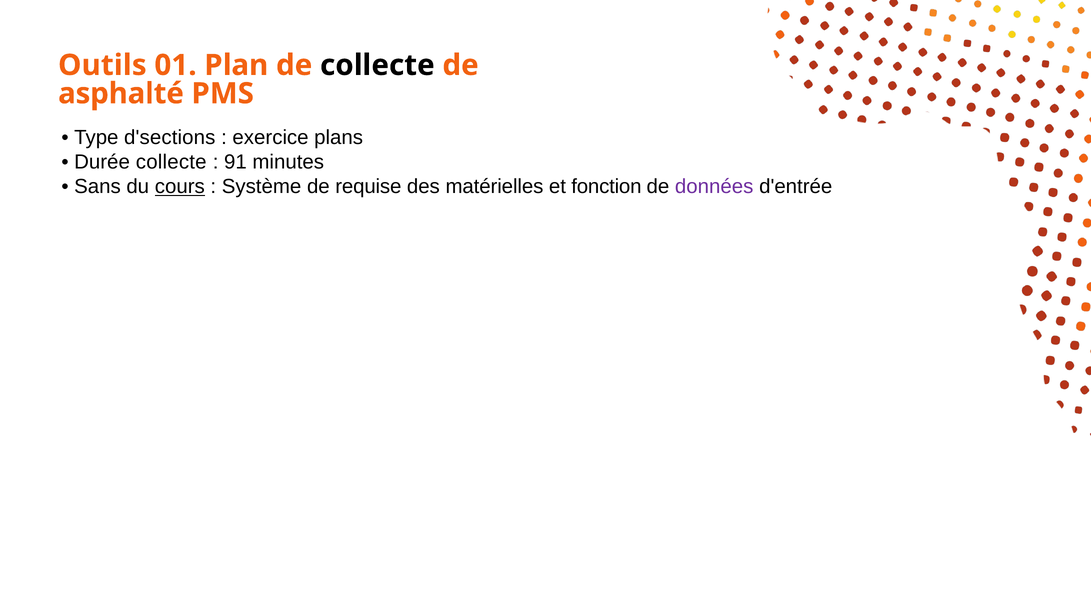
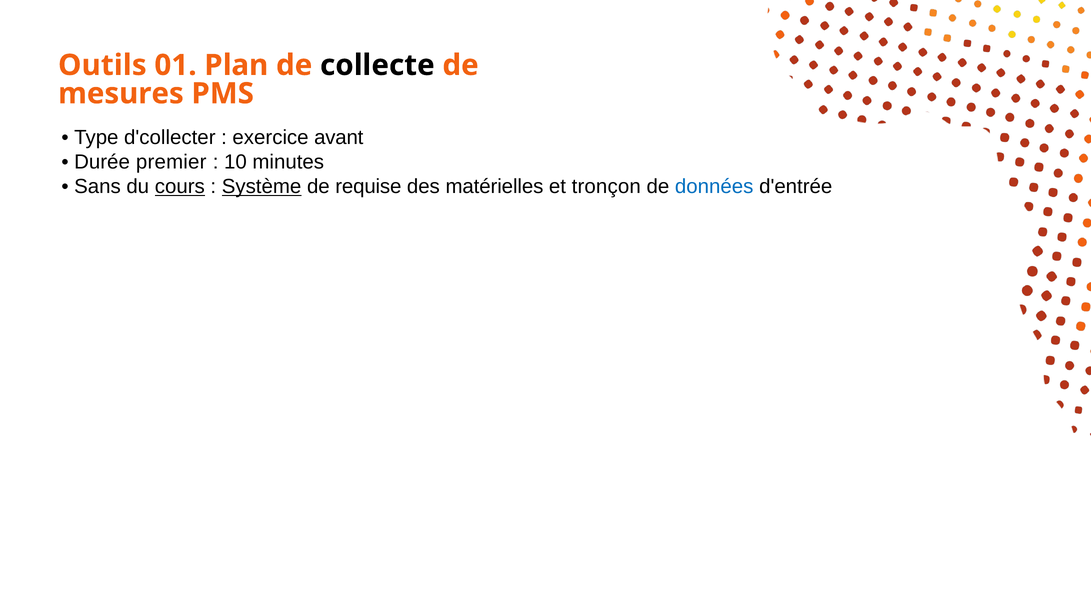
asphalté: asphalté -> mesures
d'sections: d'sections -> d'collecter
plans: plans -> avant
Durée collecte: collecte -> premier
91: 91 -> 10
Système underline: none -> present
fonction: fonction -> tronçon
données colour: purple -> blue
